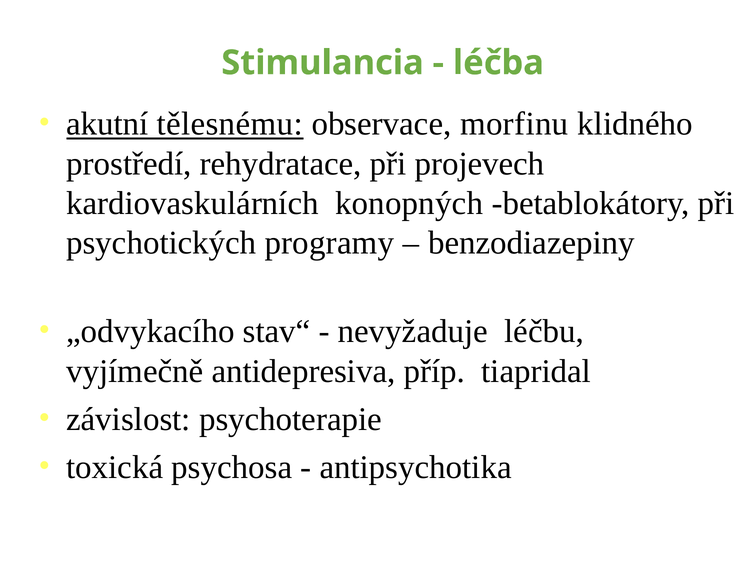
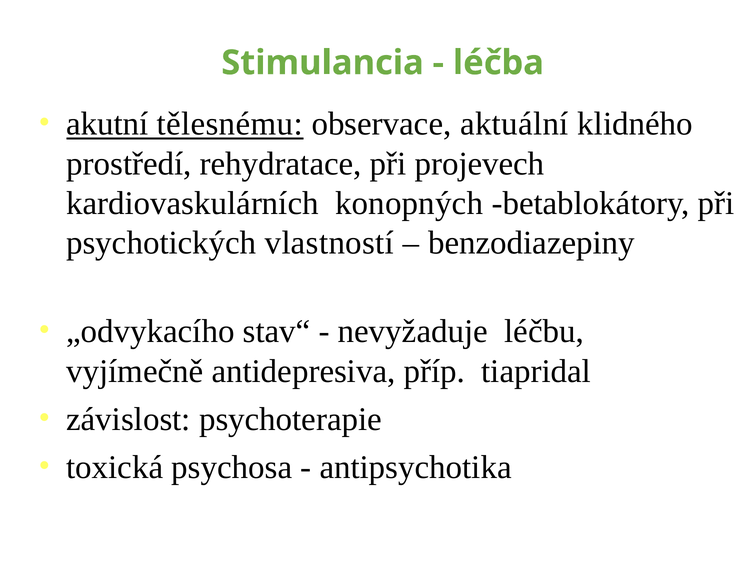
morfinu: morfinu -> aktuální
programy: programy -> vlastností
